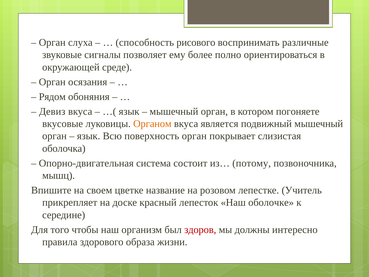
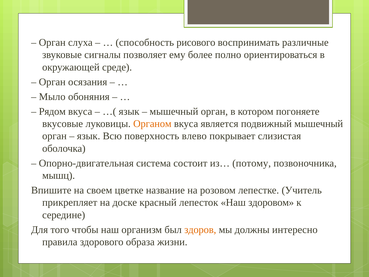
Рядом: Рядом -> Мыло
Девиз: Девиз -> Рядом
поверхность орган: орган -> влево
оболочке: оболочке -> здоровом
здоров colour: red -> orange
